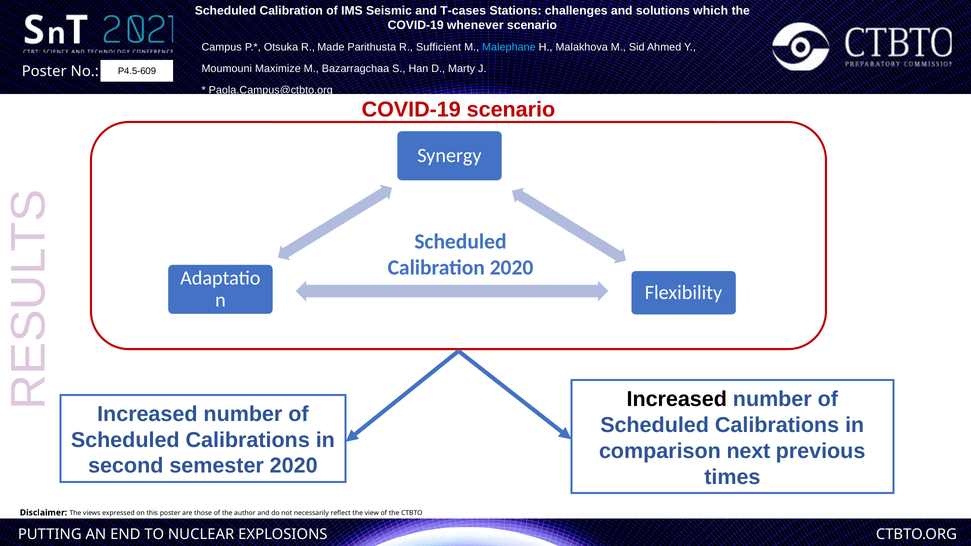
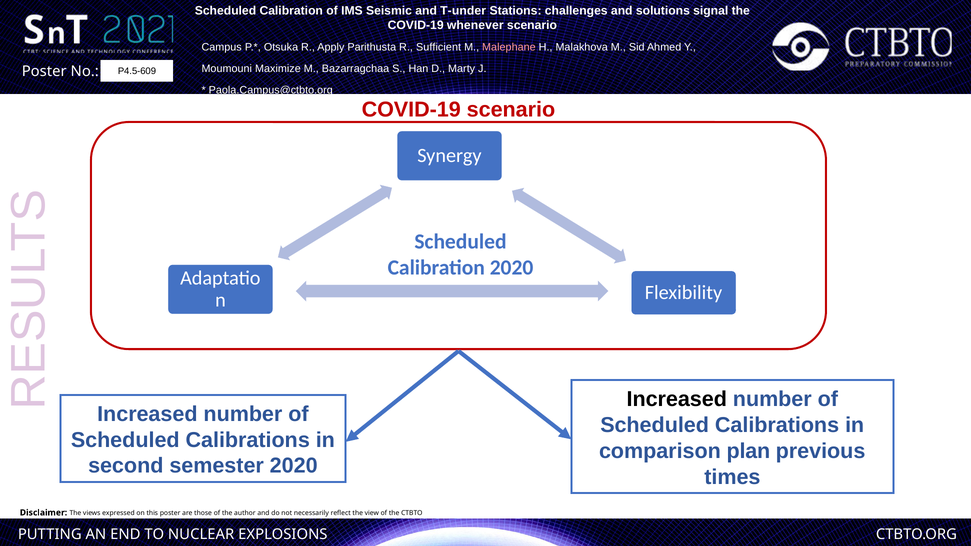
T-cases: T-cases -> T-under
which: which -> signal
Made: Made -> Apply
Malephane colour: light blue -> pink
next: next -> plan
